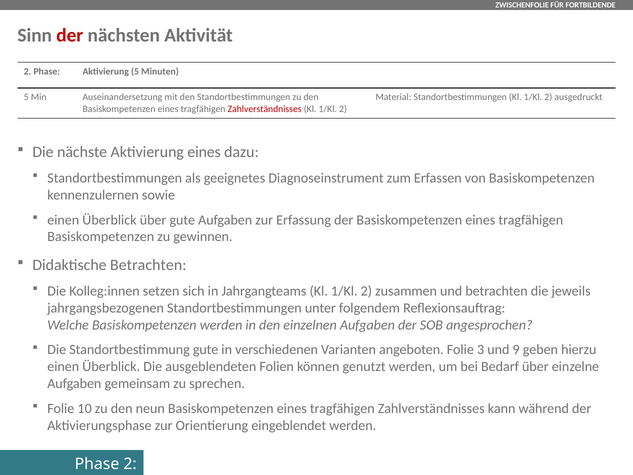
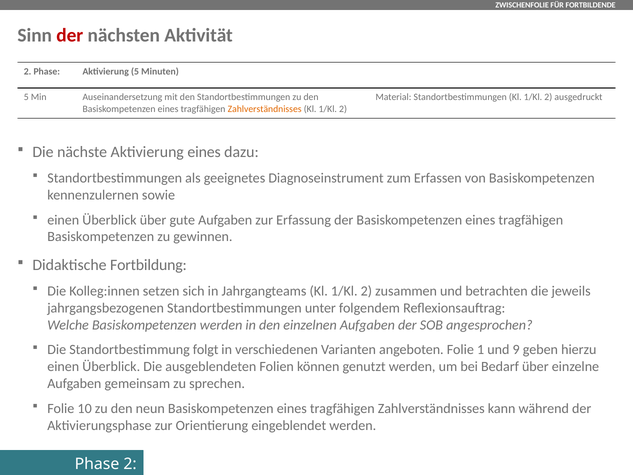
Zahlverständnisses at (265, 109) colour: red -> orange
Didaktische Betrachten: Betrachten -> Fortbildung
Standortbestimmung gute: gute -> folgt
3: 3 -> 1
